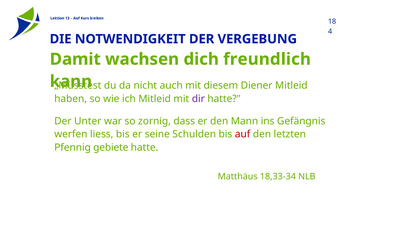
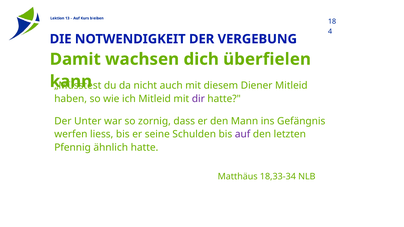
freundlich: freundlich -> überfielen
auf at (243, 134) colour: red -> purple
gebiete: gebiete -> ähnlich
